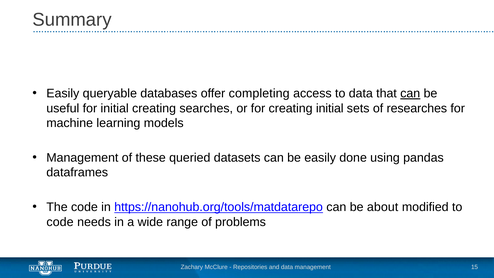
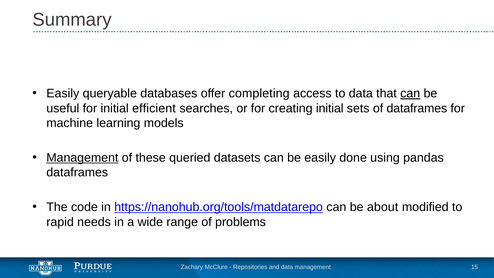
initial creating: creating -> efficient
of researches: researches -> dataframes
Management at (82, 158) underline: none -> present
code at (60, 222): code -> rapid
